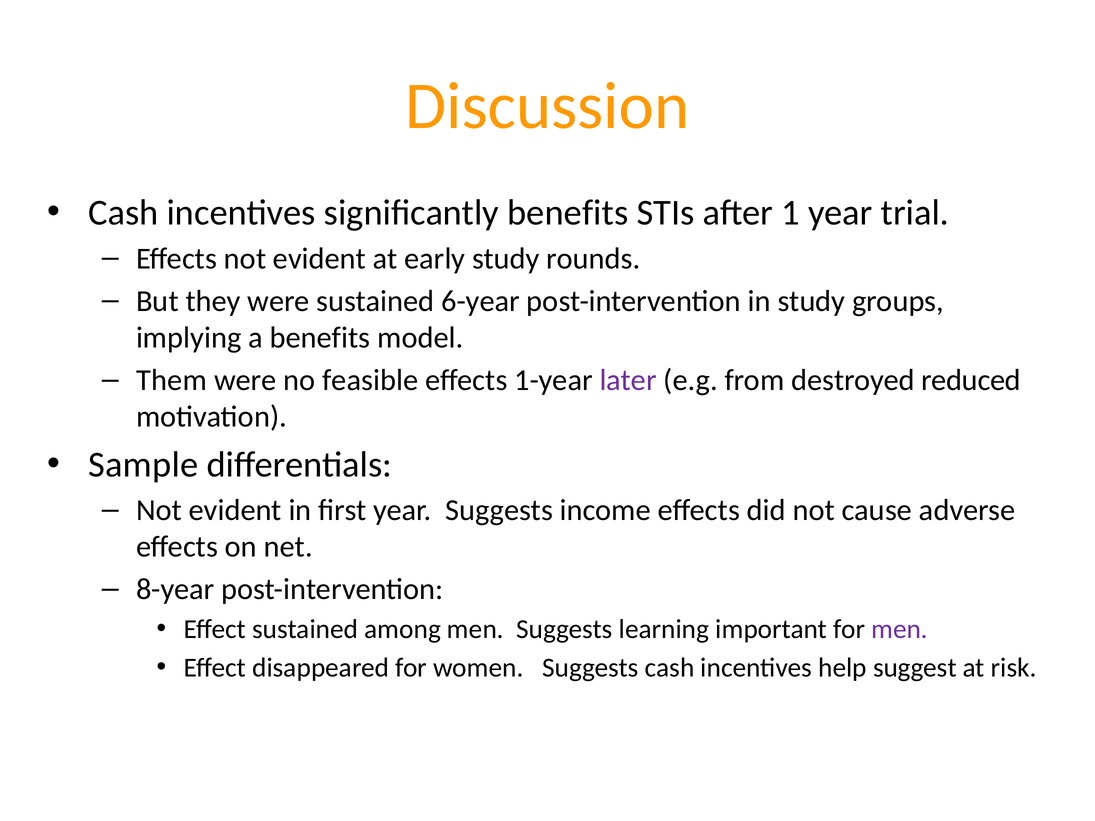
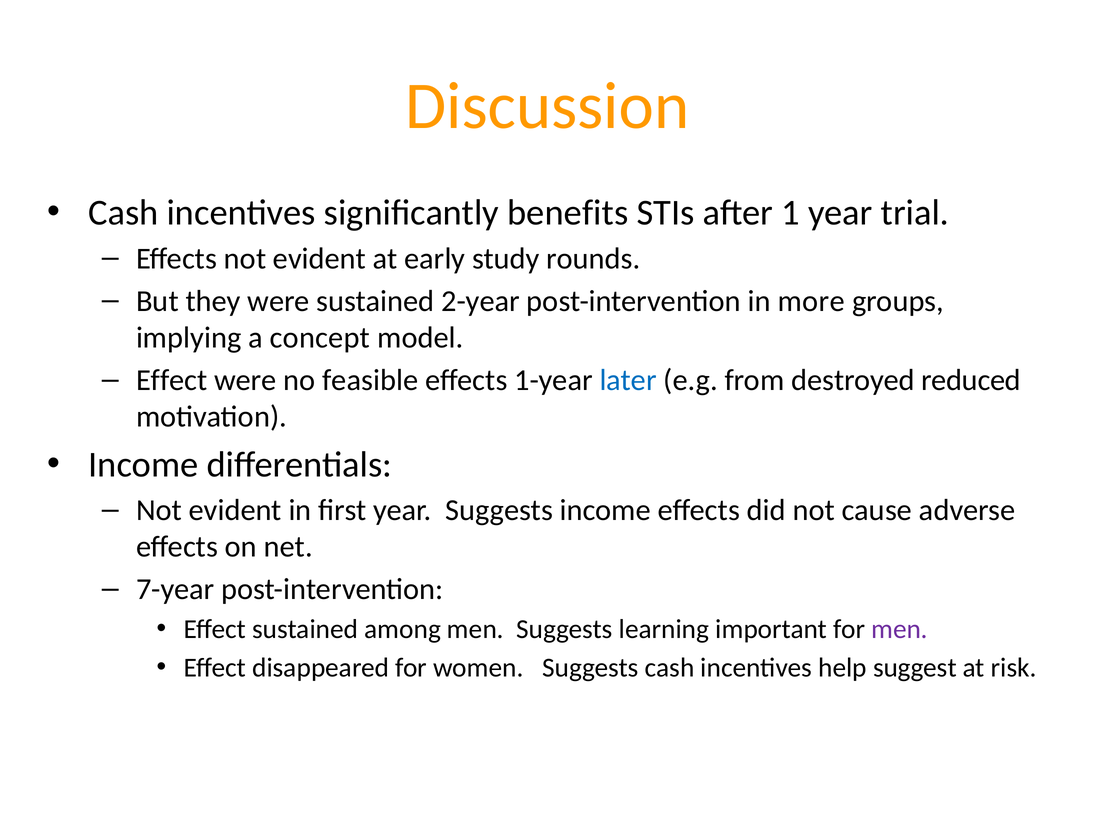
6-year: 6-year -> 2-year
in study: study -> more
a benefits: benefits -> concept
Them at (172, 380): Them -> Effect
later colour: purple -> blue
Sample at (143, 465): Sample -> Income
8-year: 8-year -> 7-year
